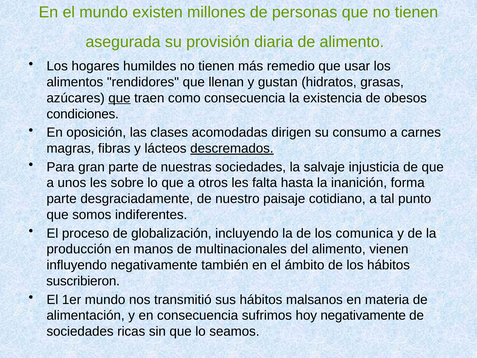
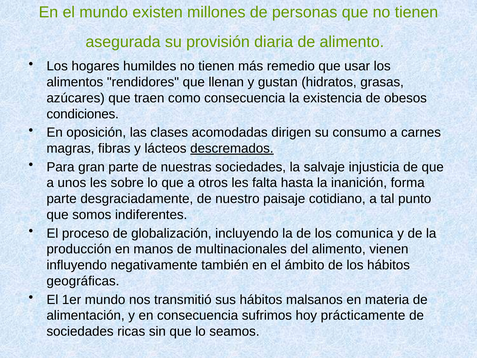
que at (119, 98) underline: present -> none
suscribieron: suscribieron -> geográficas
hoy negativamente: negativamente -> prácticamente
